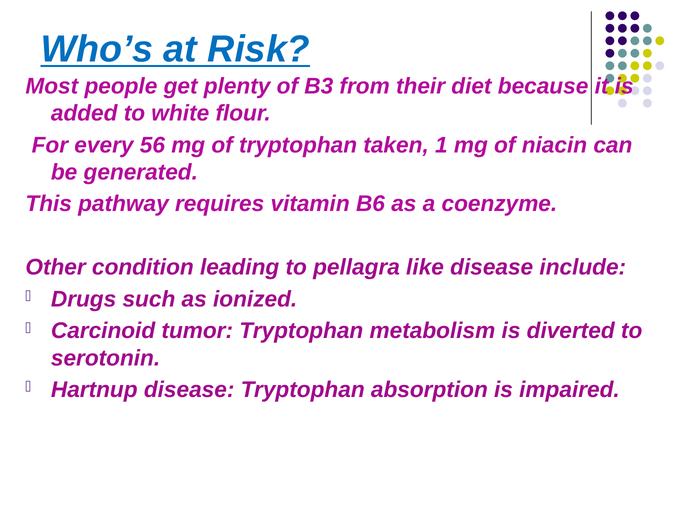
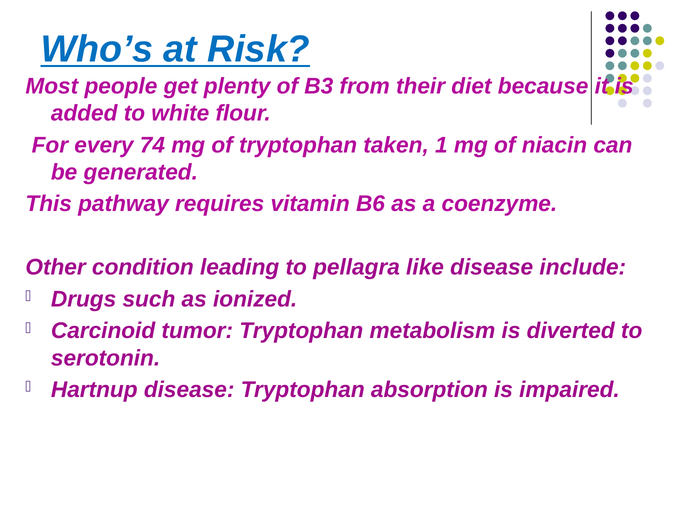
56: 56 -> 74
